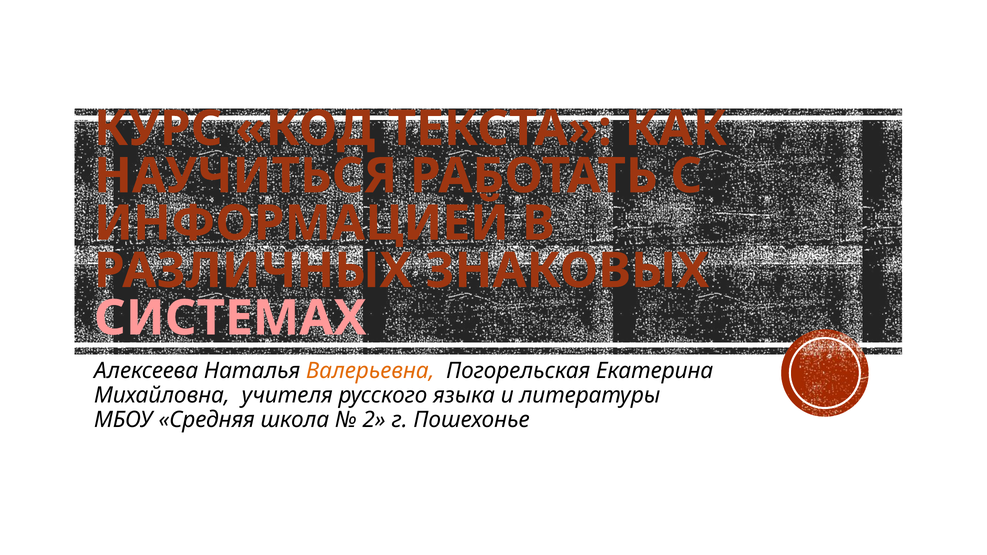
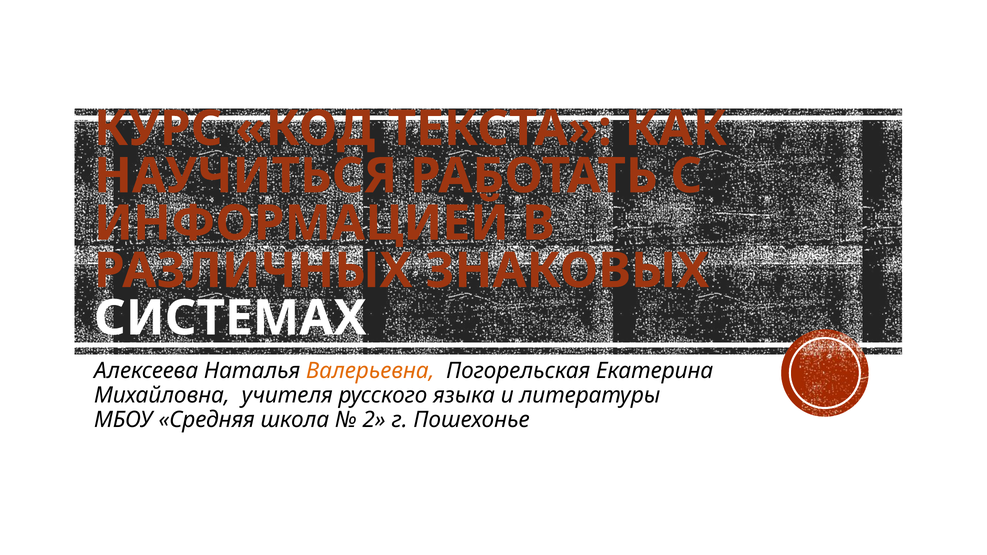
СИСТЕМАХ colour: pink -> white
